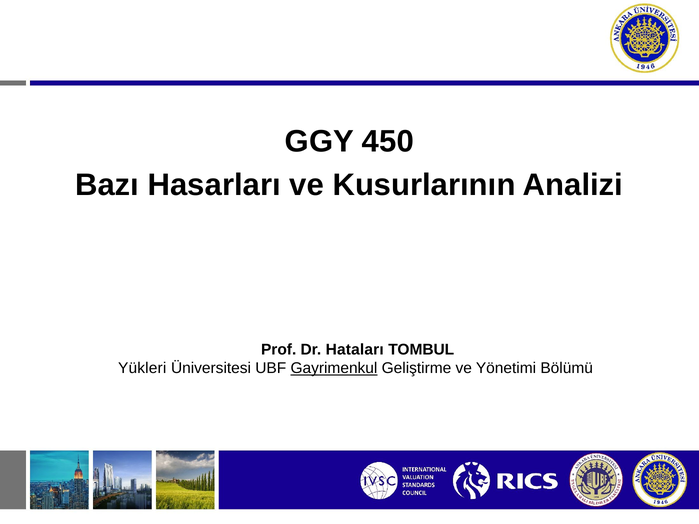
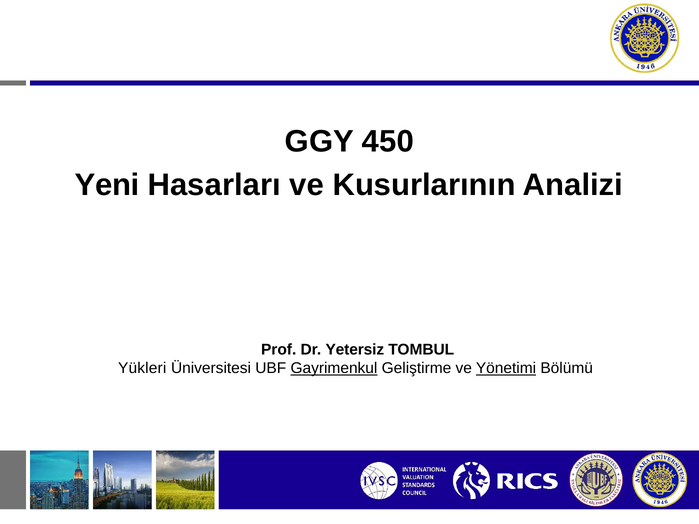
Bazı: Bazı -> Yeni
Hataları: Hataları -> Yetersiz
Yönetimi underline: none -> present
